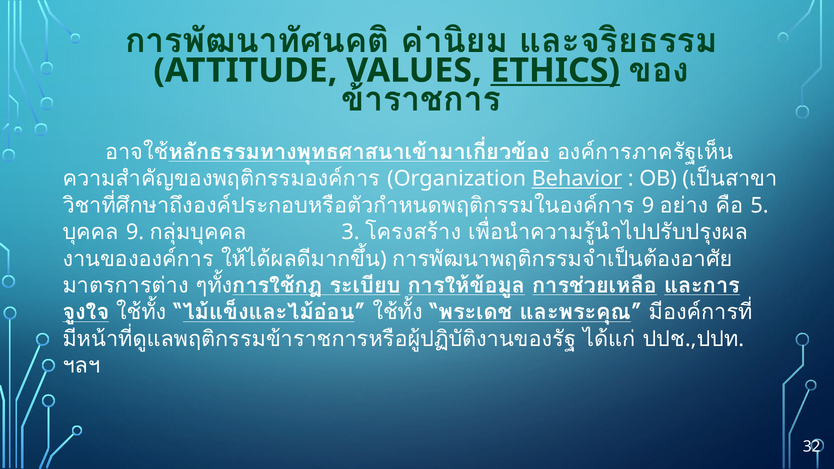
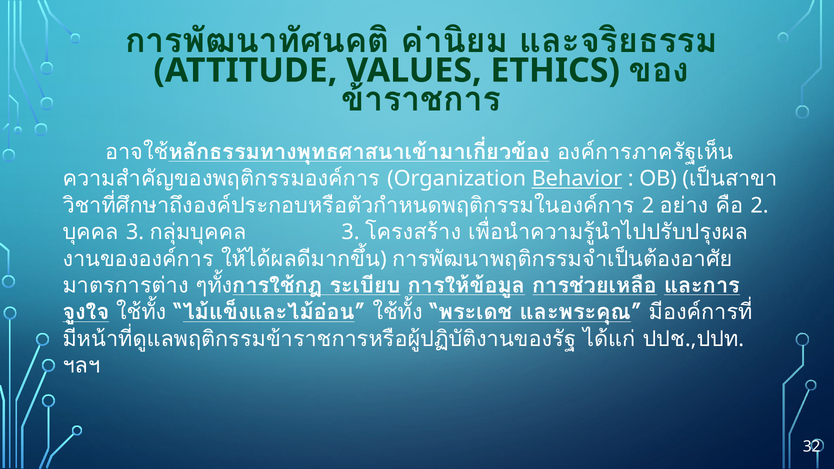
ETHICS underline: present -> none
9 at (648, 205): 9 -> 2
5 at (760, 205): 5 -> 2
9 at (135, 232): 9 -> 3
